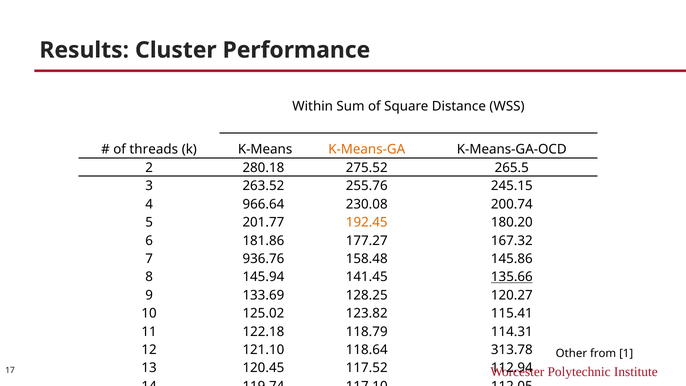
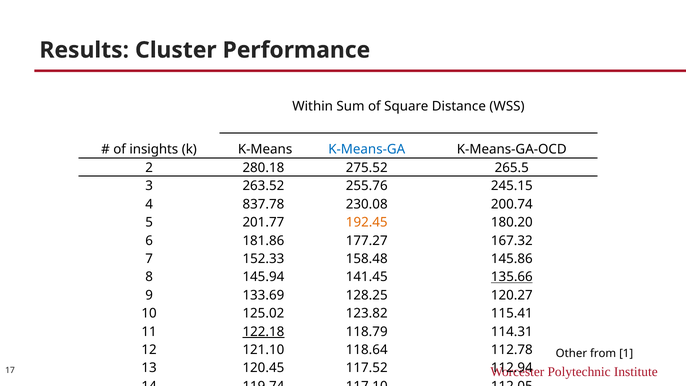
threads: threads -> insights
K-Means-GA colour: orange -> blue
966.64: 966.64 -> 837.78
936.76: 936.76 -> 152.33
122.18 underline: none -> present
313.78: 313.78 -> 112.78
